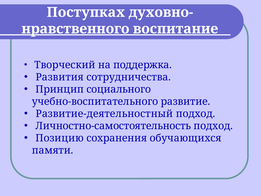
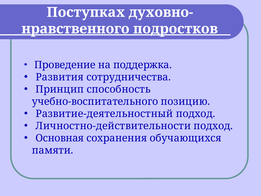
воспитание: воспитание -> подростков
Творческий: Творческий -> Проведение
социального: социального -> способность
развитие: развитие -> позицию
Личностно-самостоятельность: Личностно-самостоятельность -> Личностно-действительности
Позицию: Позицию -> Основная
